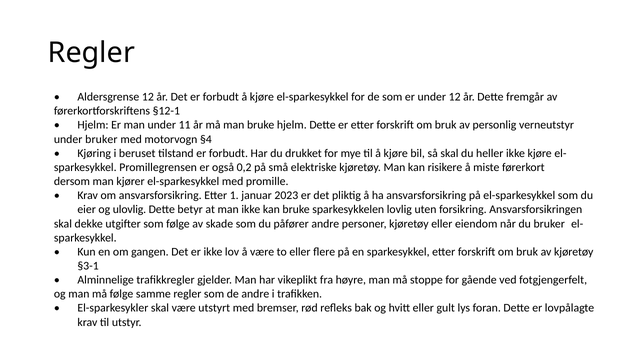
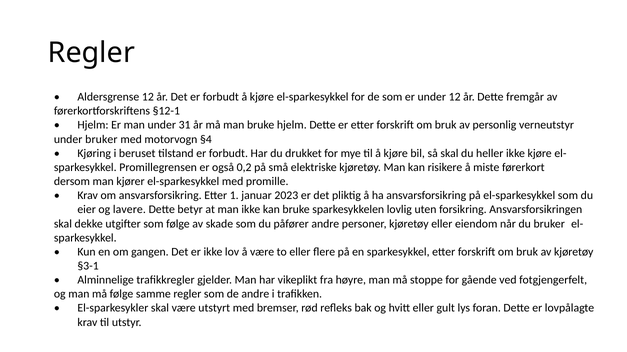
11: 11 -> 31
ulovlig: ulovlig -> lavere
